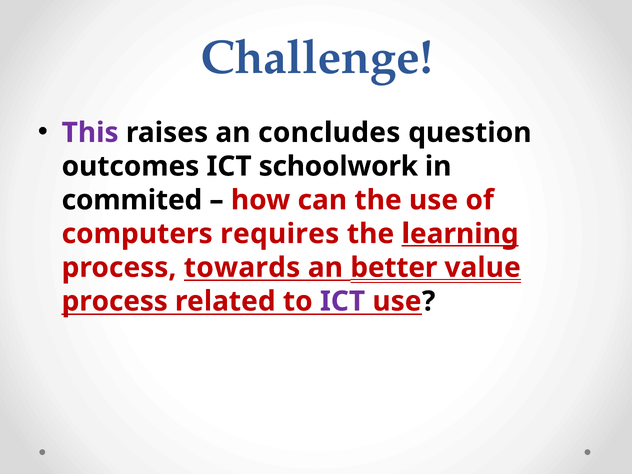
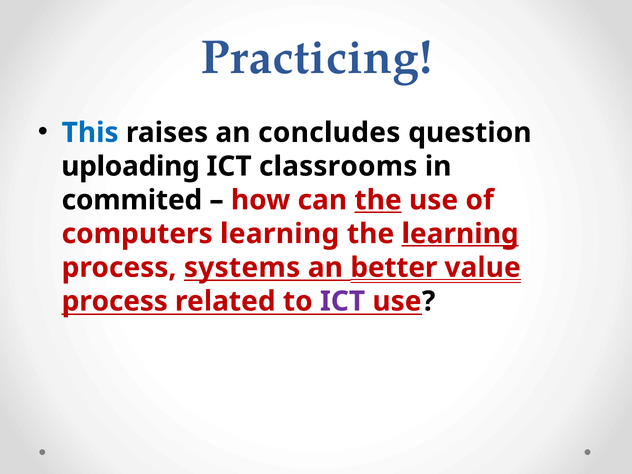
Challenge: Challenge -> Practicing
This colour: purple -> blue
outcomes: outcomes -> uploading
schoolwork: schoolwork -> classrooms
the at (378, 200) underline: none -> present
computers requires: requires -> learning
towards: towards -> systems
